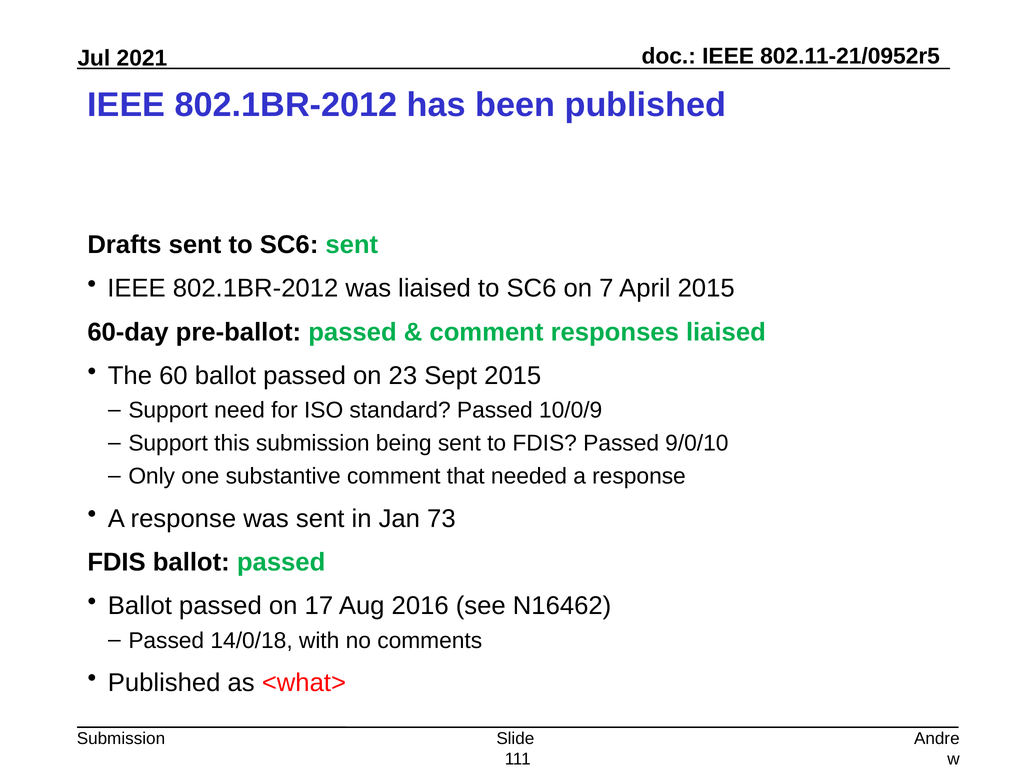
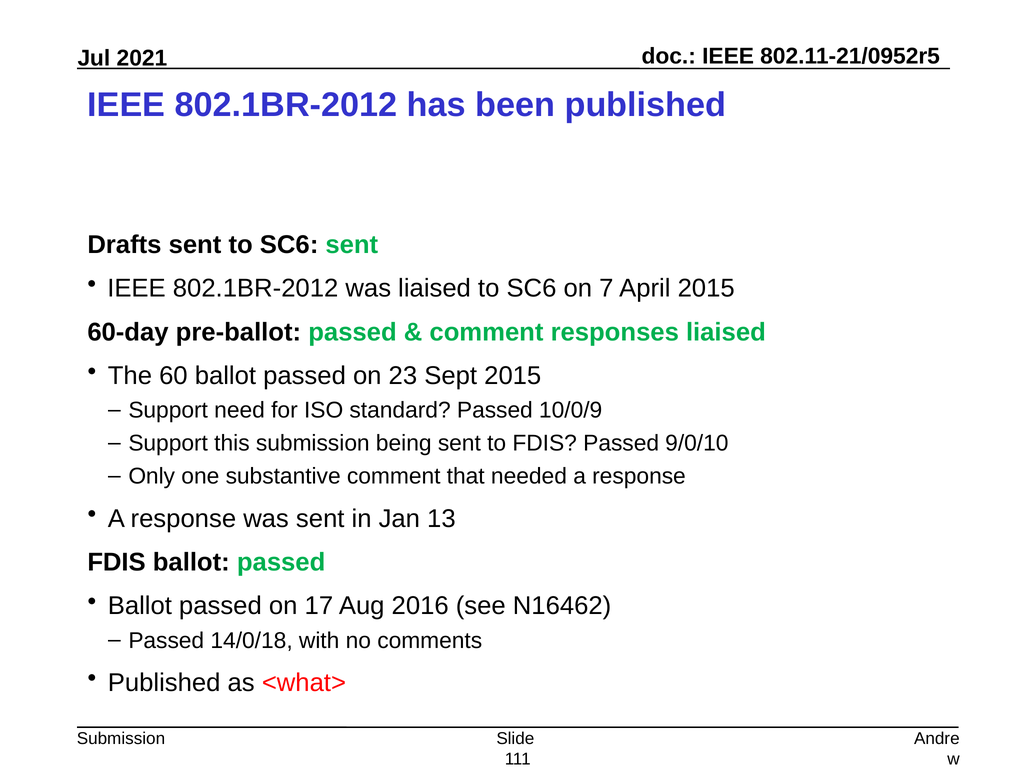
73: 73 -> 13
